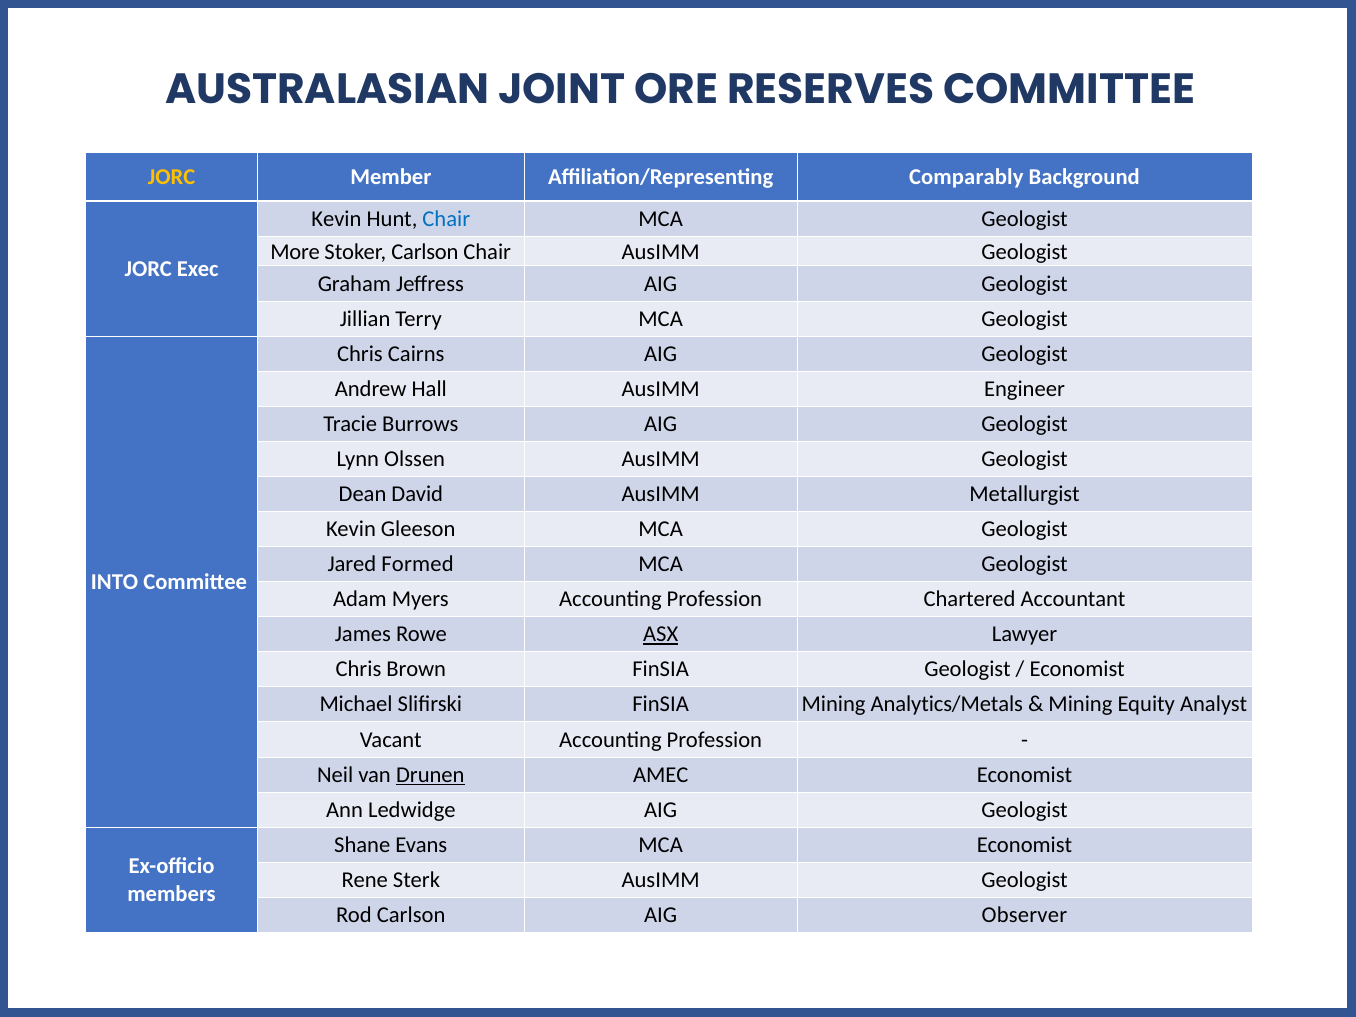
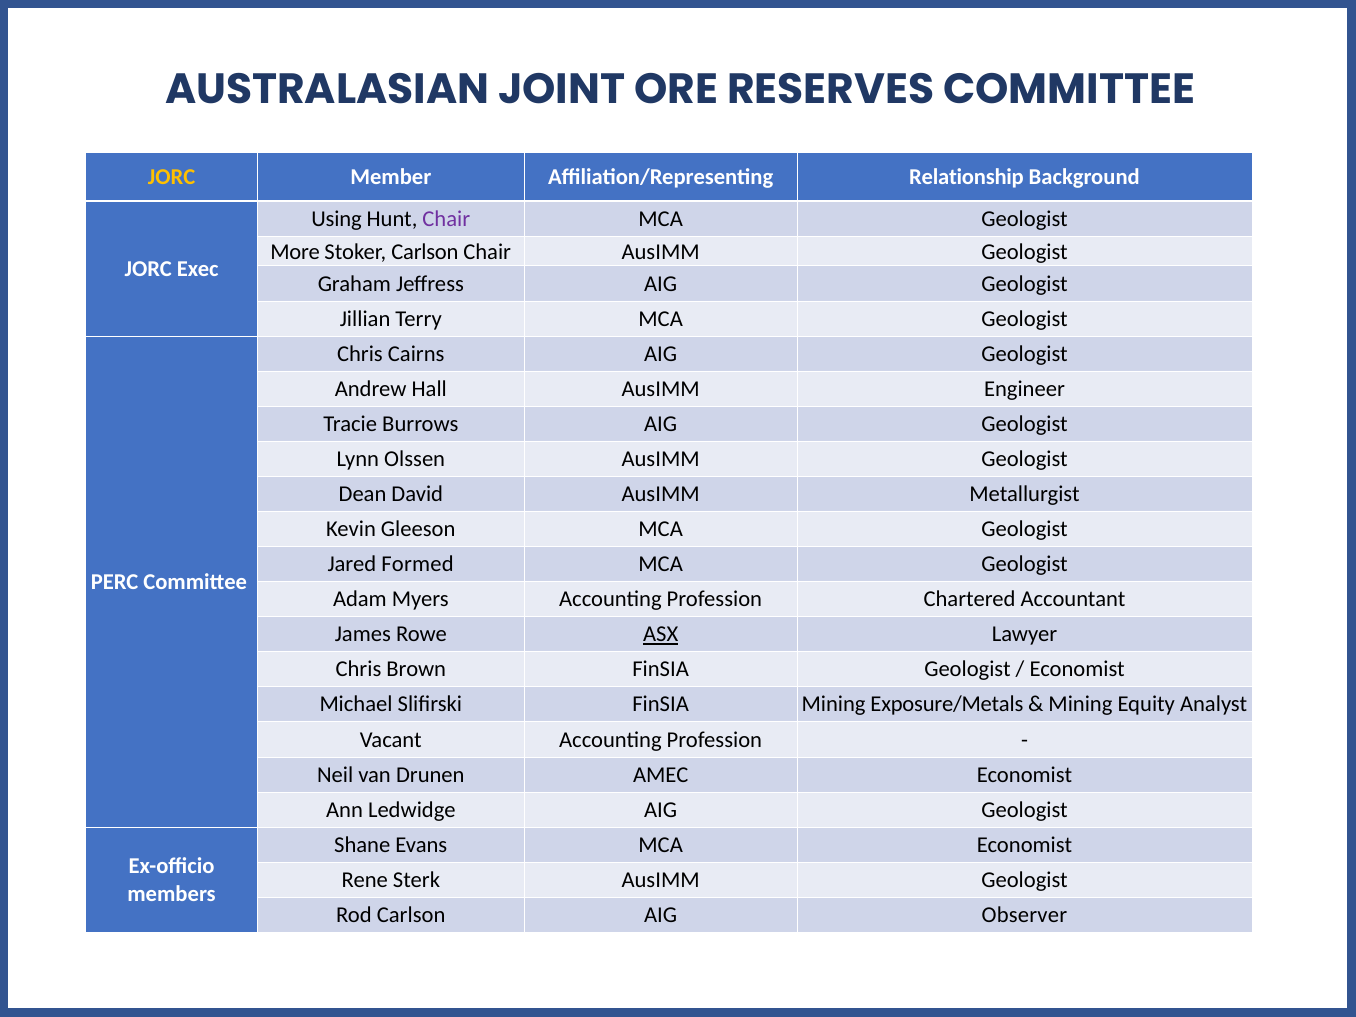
Comparably: Comparably -> Relationship
Kevin at (336, 219): Kevin -> Using
Chair at (446, 219) colour: blue -> purple
INTO: INTO -> PERC
Analytics/Metals: Analytics/Metals -> Exposure/Metals
Drunen underline: present -> none
